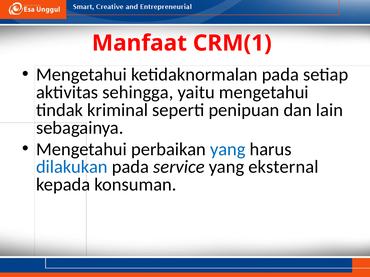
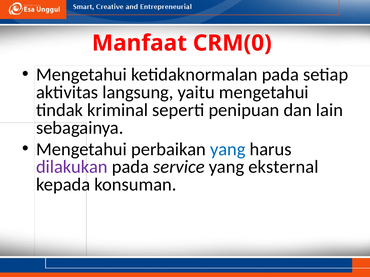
CRM(1: CRM(1 -> CRM(0
sehingga: sehingga -> langsung
dilakukan colour: blue -> purple
